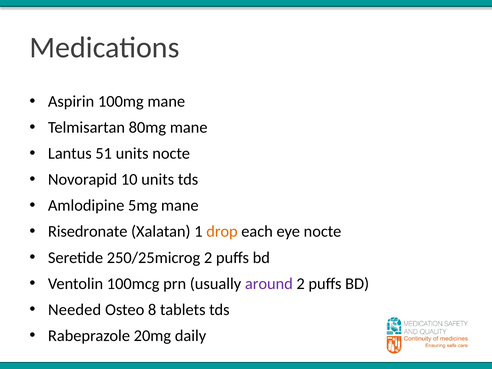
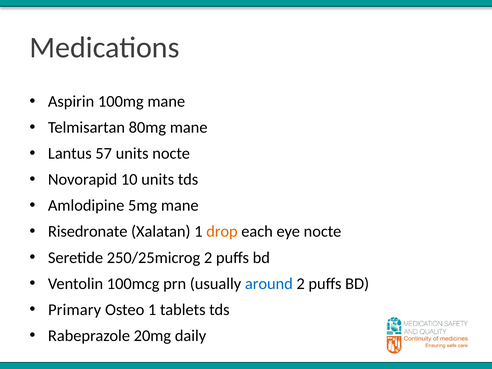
51: 51 -> 57
around colour: purple -> blue
Needed: Needed -> Primary
Osteo 8: 8 -> 1
